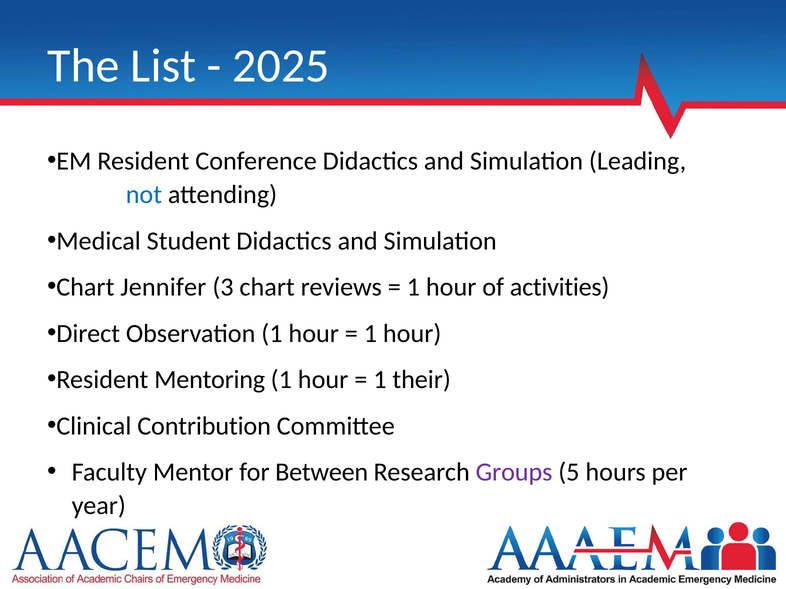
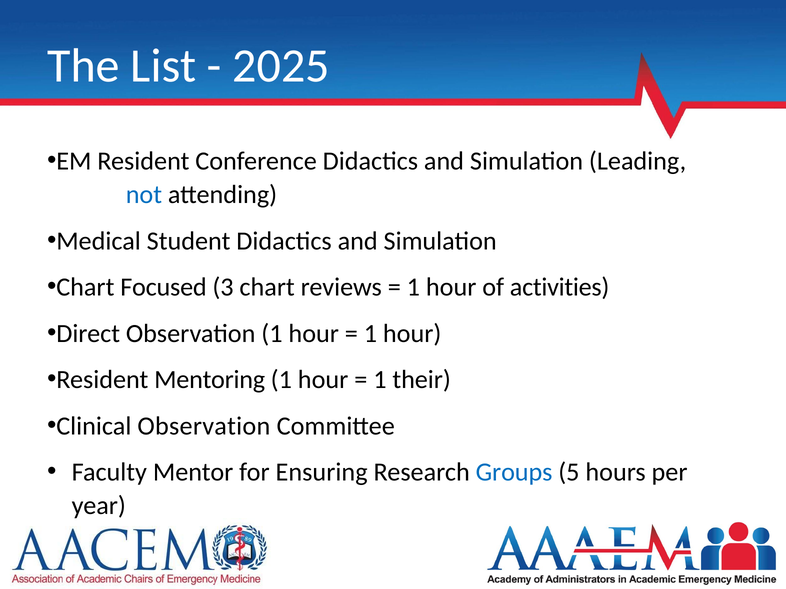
Jennifer: Jennifer -> Focused
Clinical Contribution: Contribution -> Observation
Between: Between -> Ensuring
Groups colour: purple -> blue
